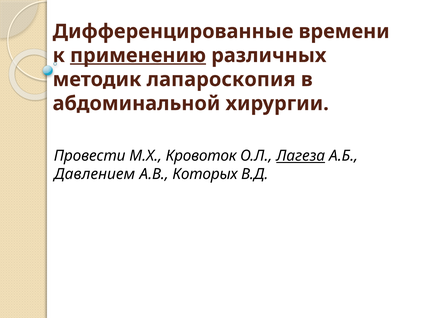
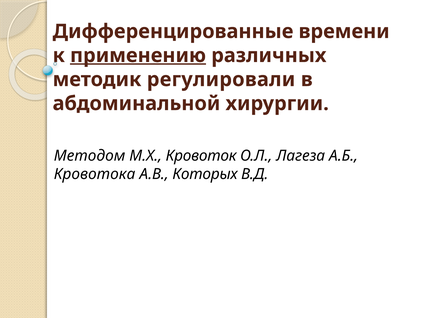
лапароскопия: лапароскопия -> регулировали
Провести: Провести -> Методом
Лагеза underline: present -> none
Давлением: Давлением -> Кровотока
